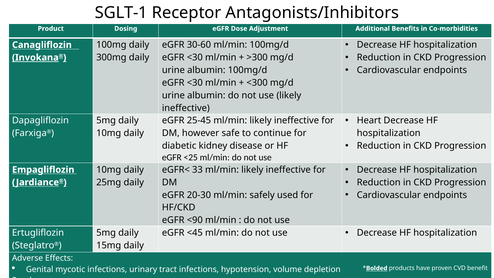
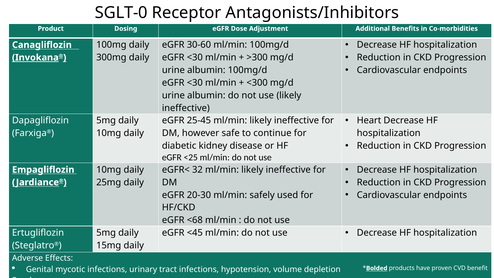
SGLT-1: SGLT-1 -> SGLT-0
33: 33 -> 32
<90: <90 -> <68
